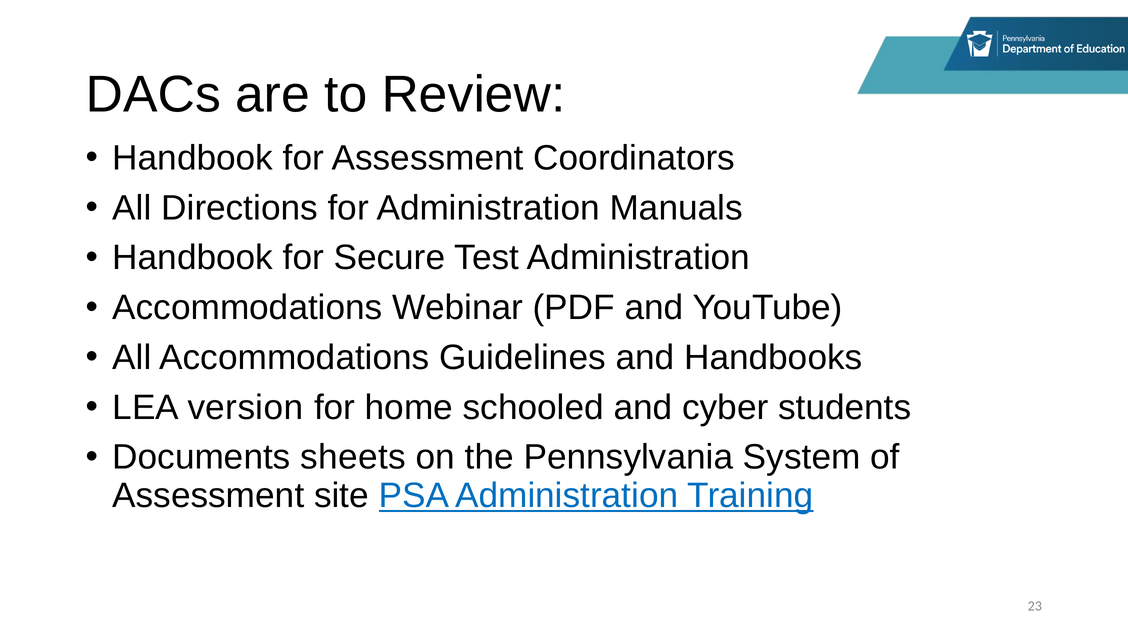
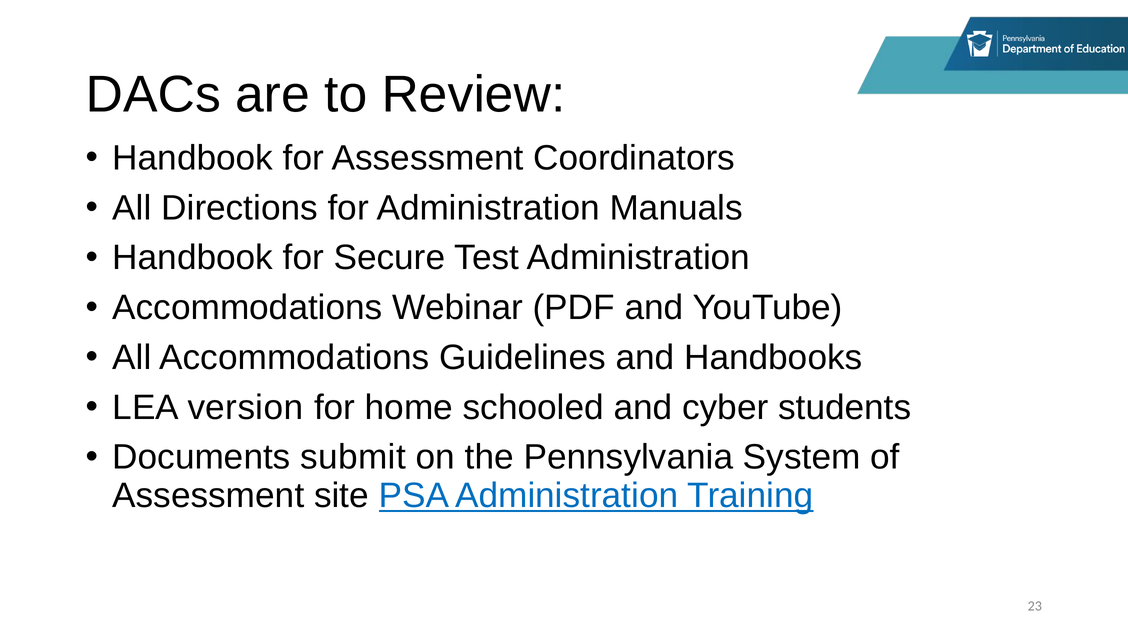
sheets: sheets -> submit
